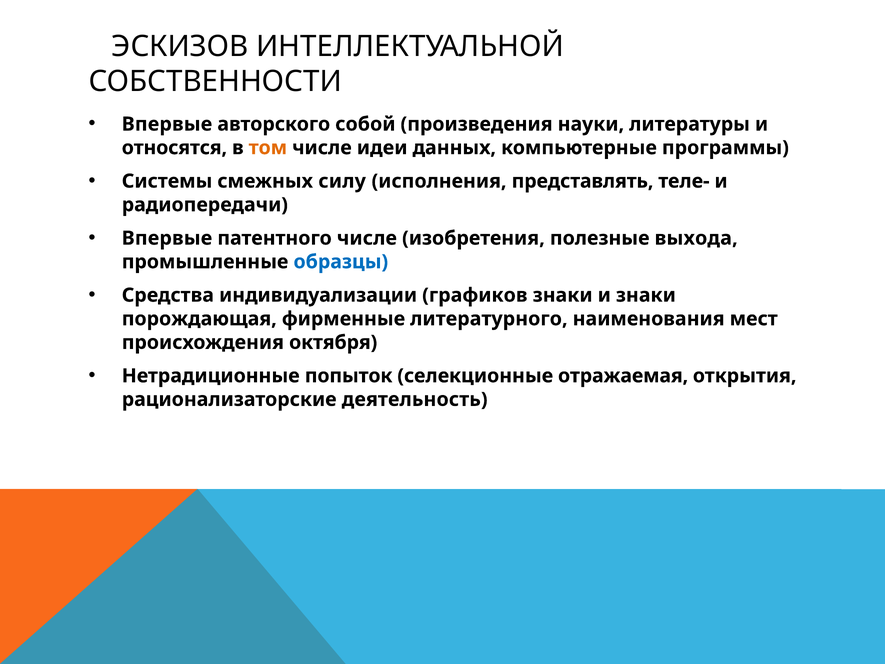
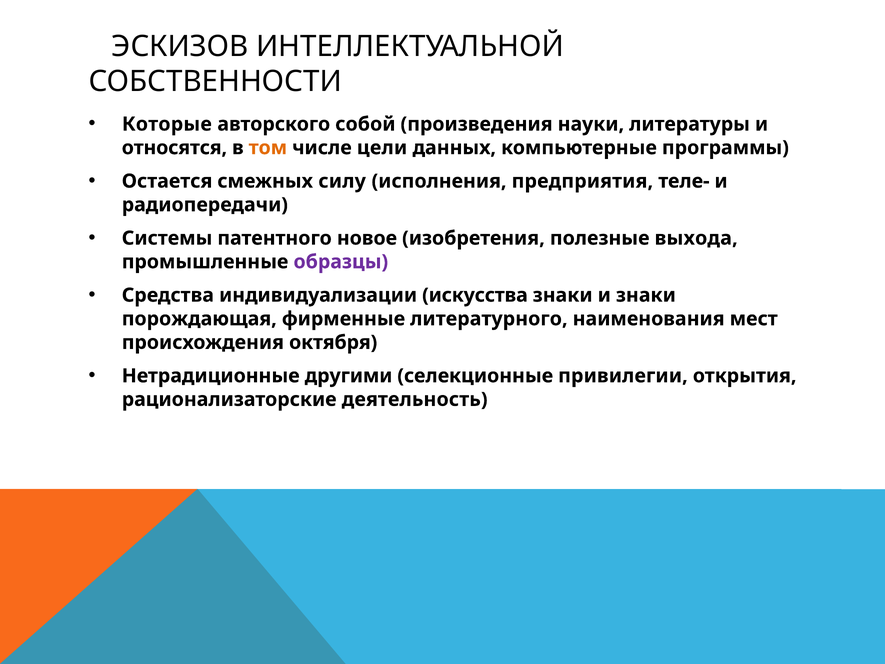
Впервые at (167, 124): Впервые -> Которые
идеи: идеи -> цели
Системы: Системы -> Остается
представлять: представлять -> предприятия
Впервые at (167, 238): Впервые -> Системы
патентного числе: числе -> новое
образцы colour: blue -> purple
графиков: графиков -> искусства
попыток: попыток -> другими
отражаемая: отражаемая -> привилегии
